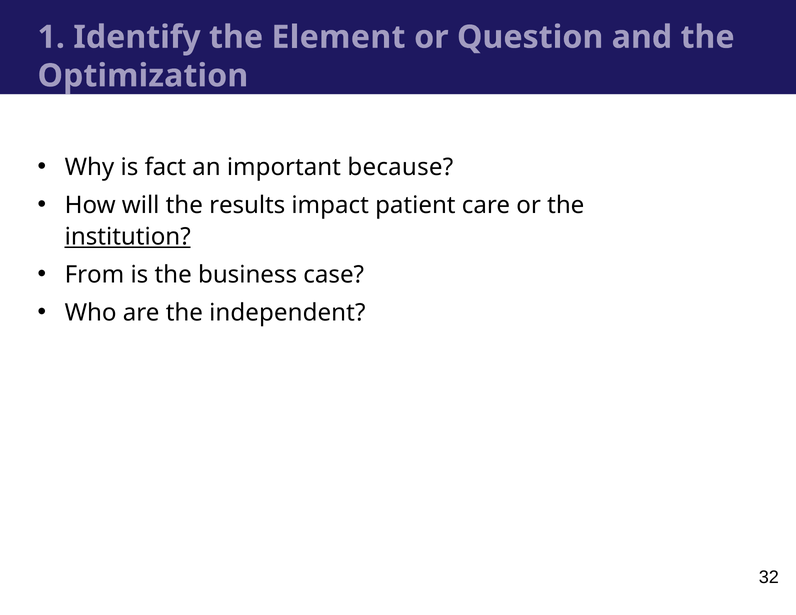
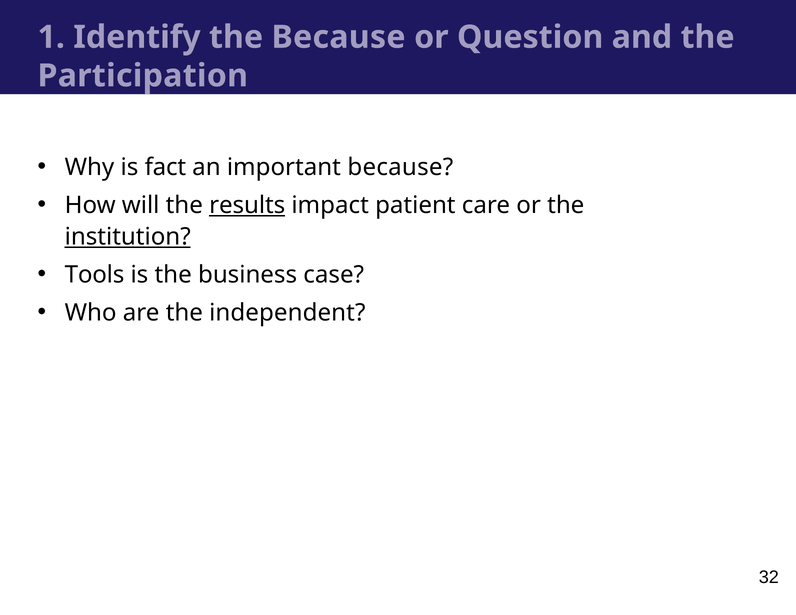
the Element: Element -> Because
Optimization: Optimization -> Participation
results underline: none -> present
From: From -> Tools
